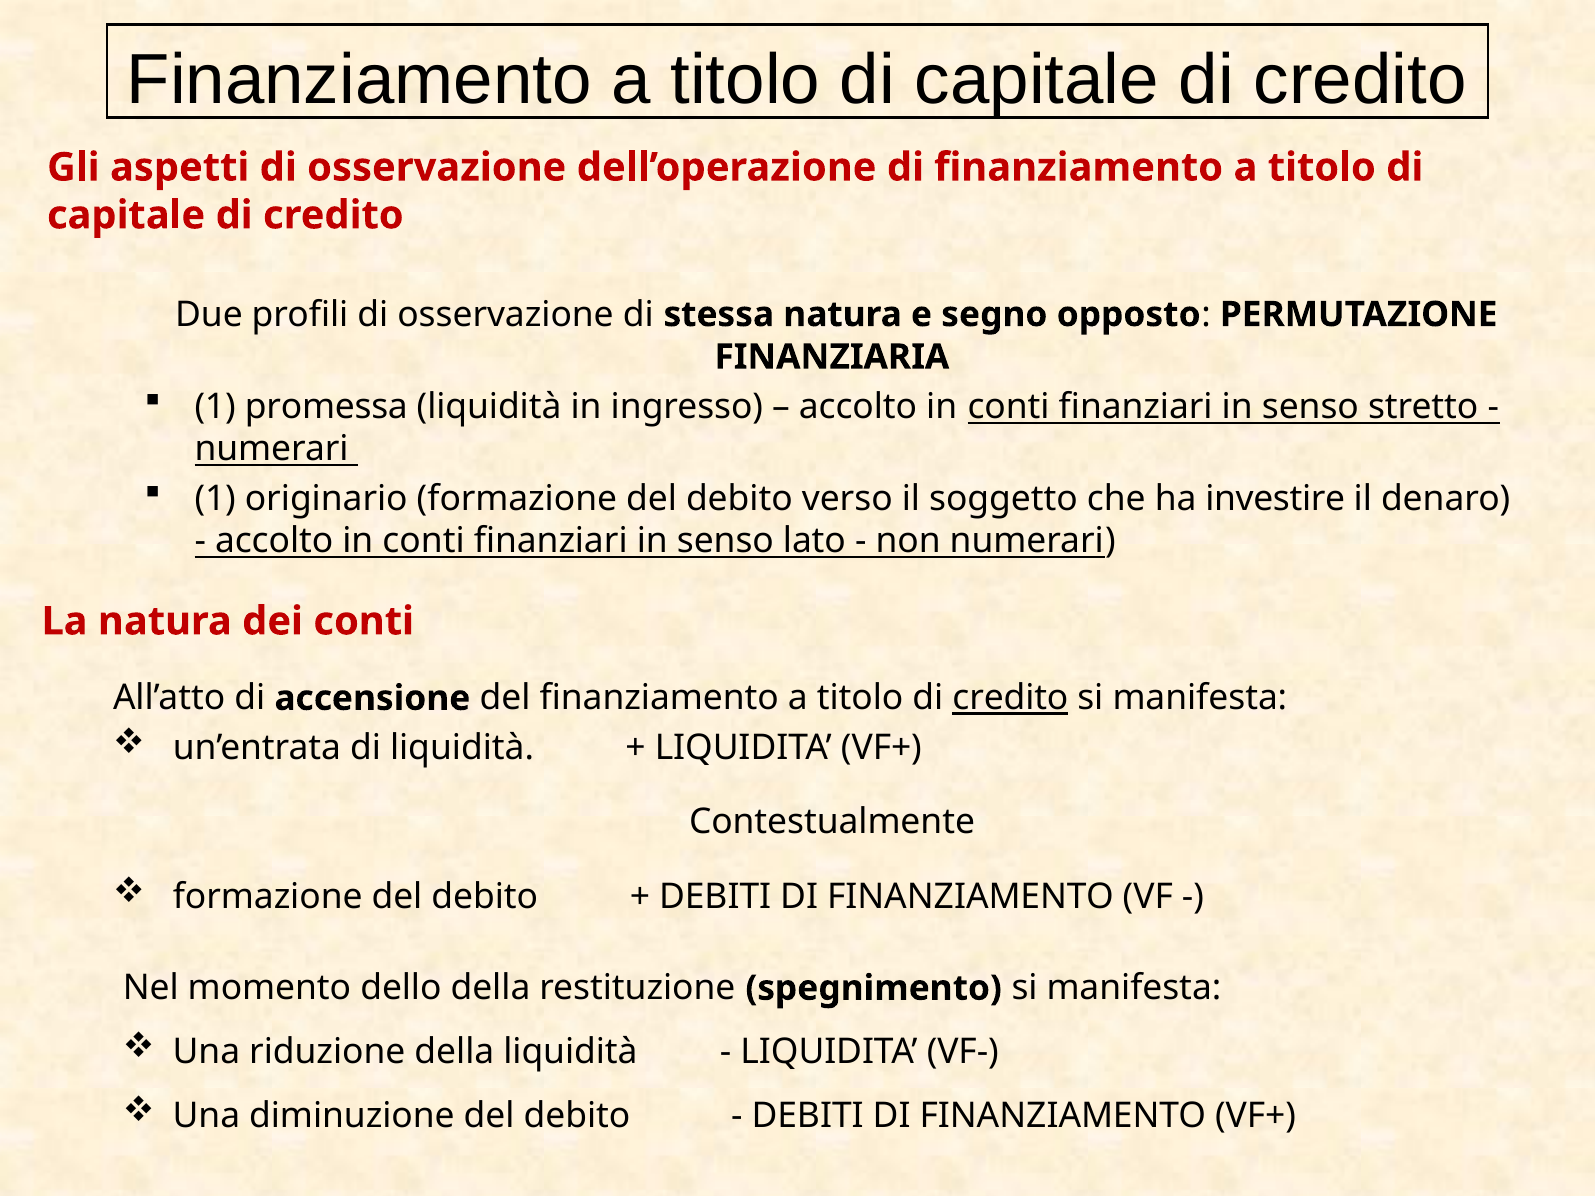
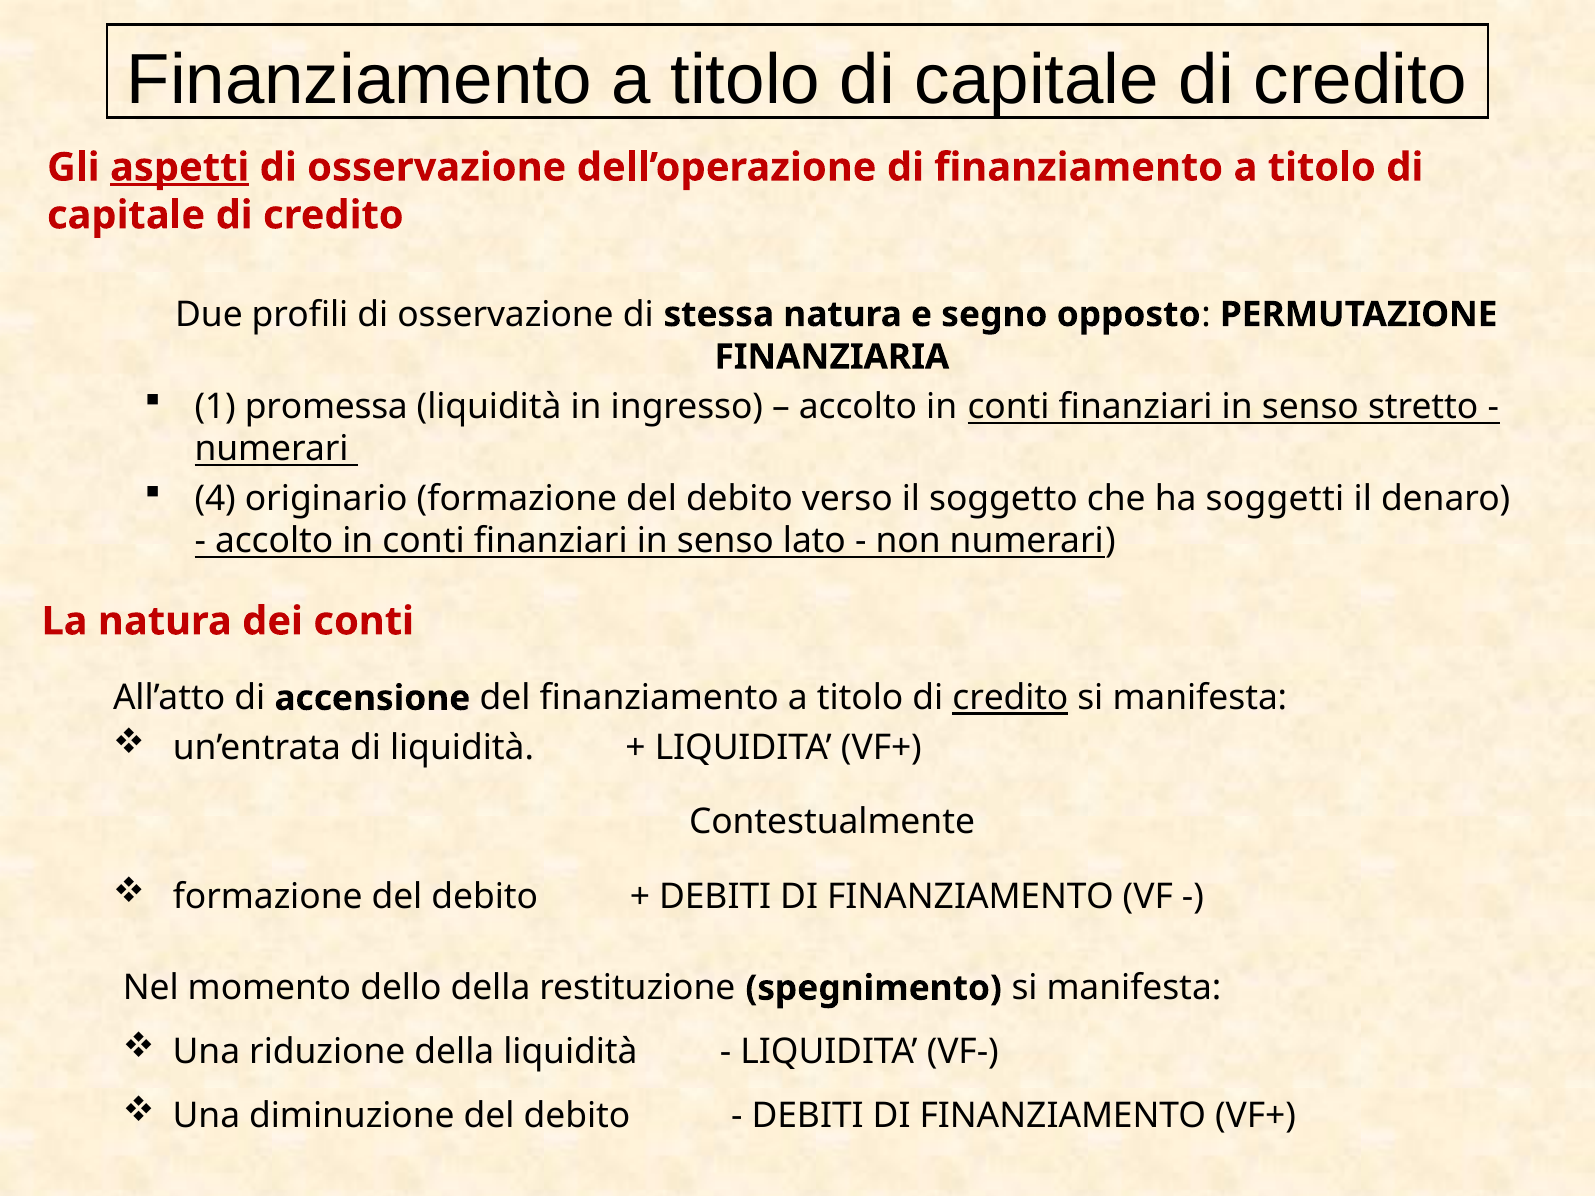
aspetti underline: none -> present
1 at (215, 499): 1 -> 4
investire: investire -> soggetti
